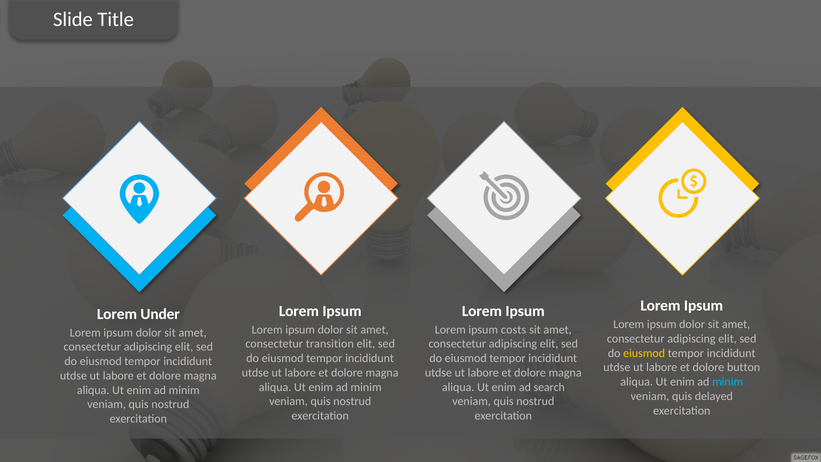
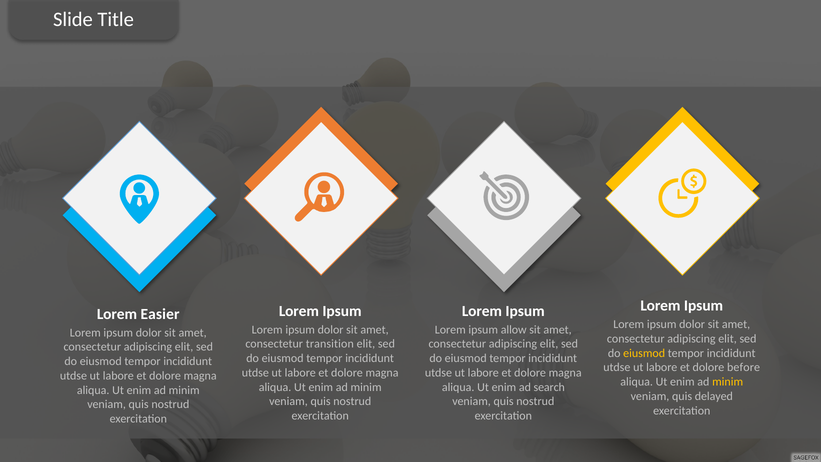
Under: Under -> Easier
costs: costs -> allow
button: button -> before
minim at (728, 382) colour: light blue -> yellow
